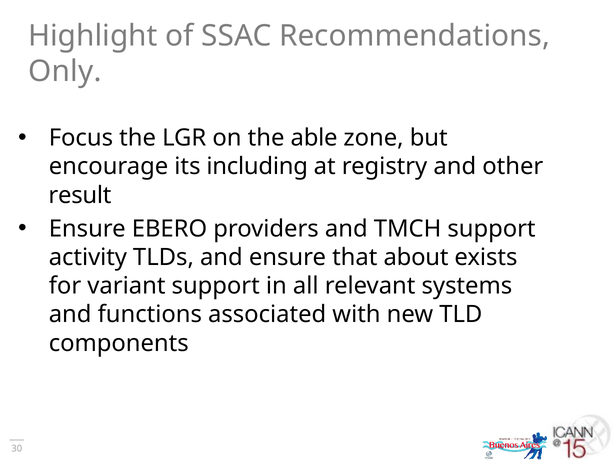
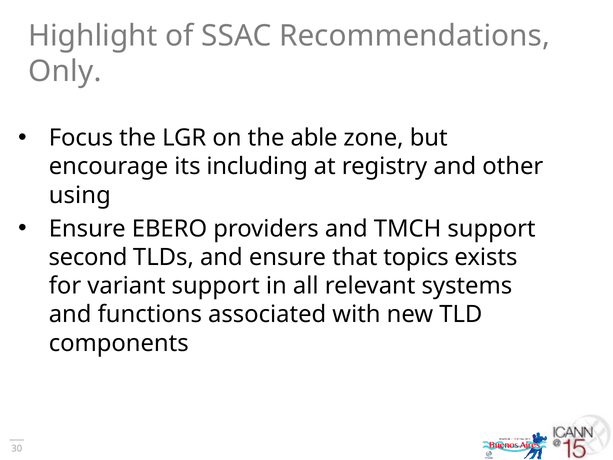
result: result -> using
activity: activity -> second
about: about -> topics
